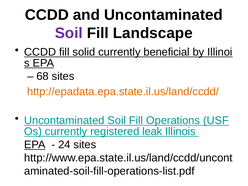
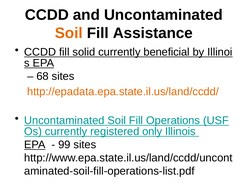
Soil at (69, 33) colour: purple -> orange
Landscape: Landscape -> Assistance
leak: leak -> only
24: 24 -> 99
